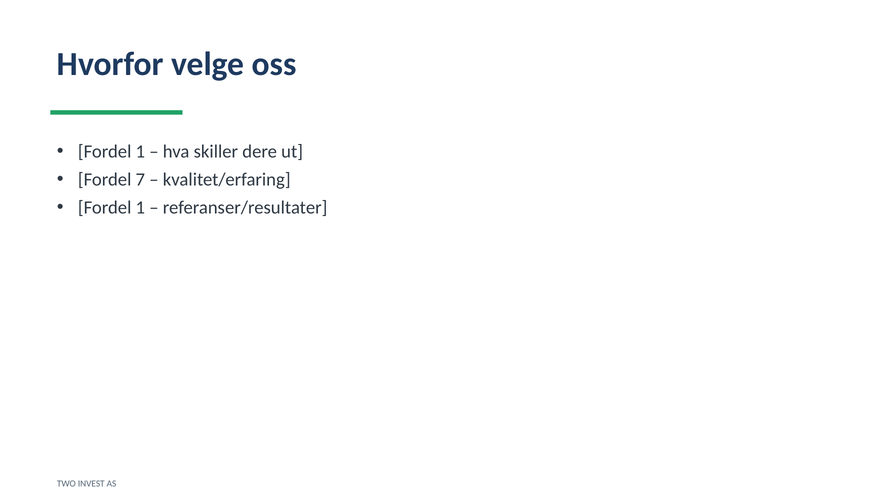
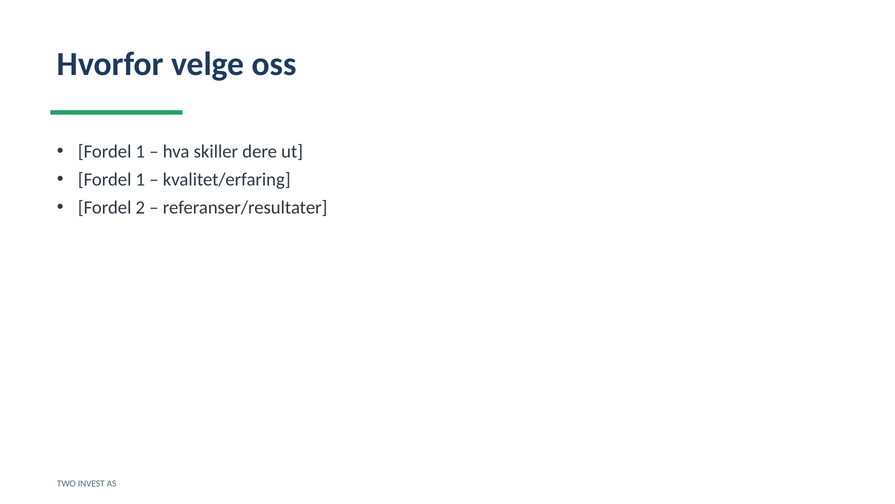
7 at (140, 180): 7 -> 1
1 at (140, 208): 1 -> 2
